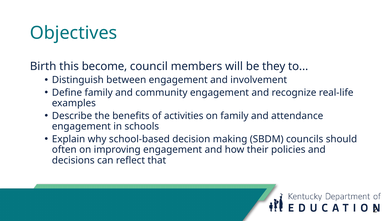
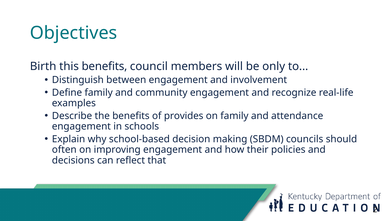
this become: become -> benefits
they: they -> only
activities: activities -> provides
